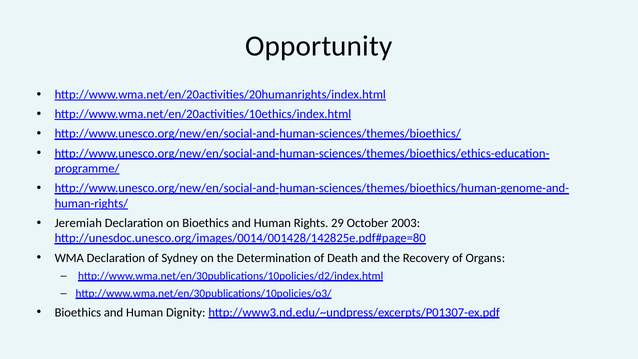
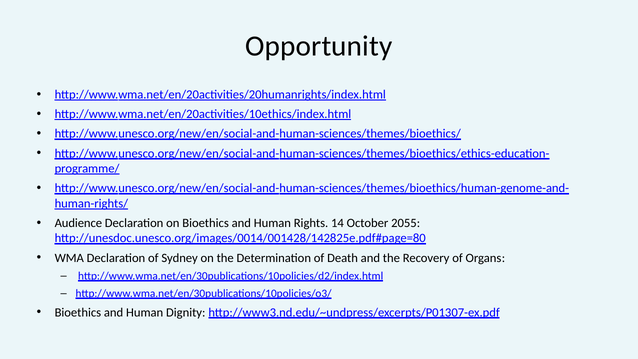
Jeremiah: Jeremiah -> Audience
29: 29 -> 14
2003: 2003 -> 2055
